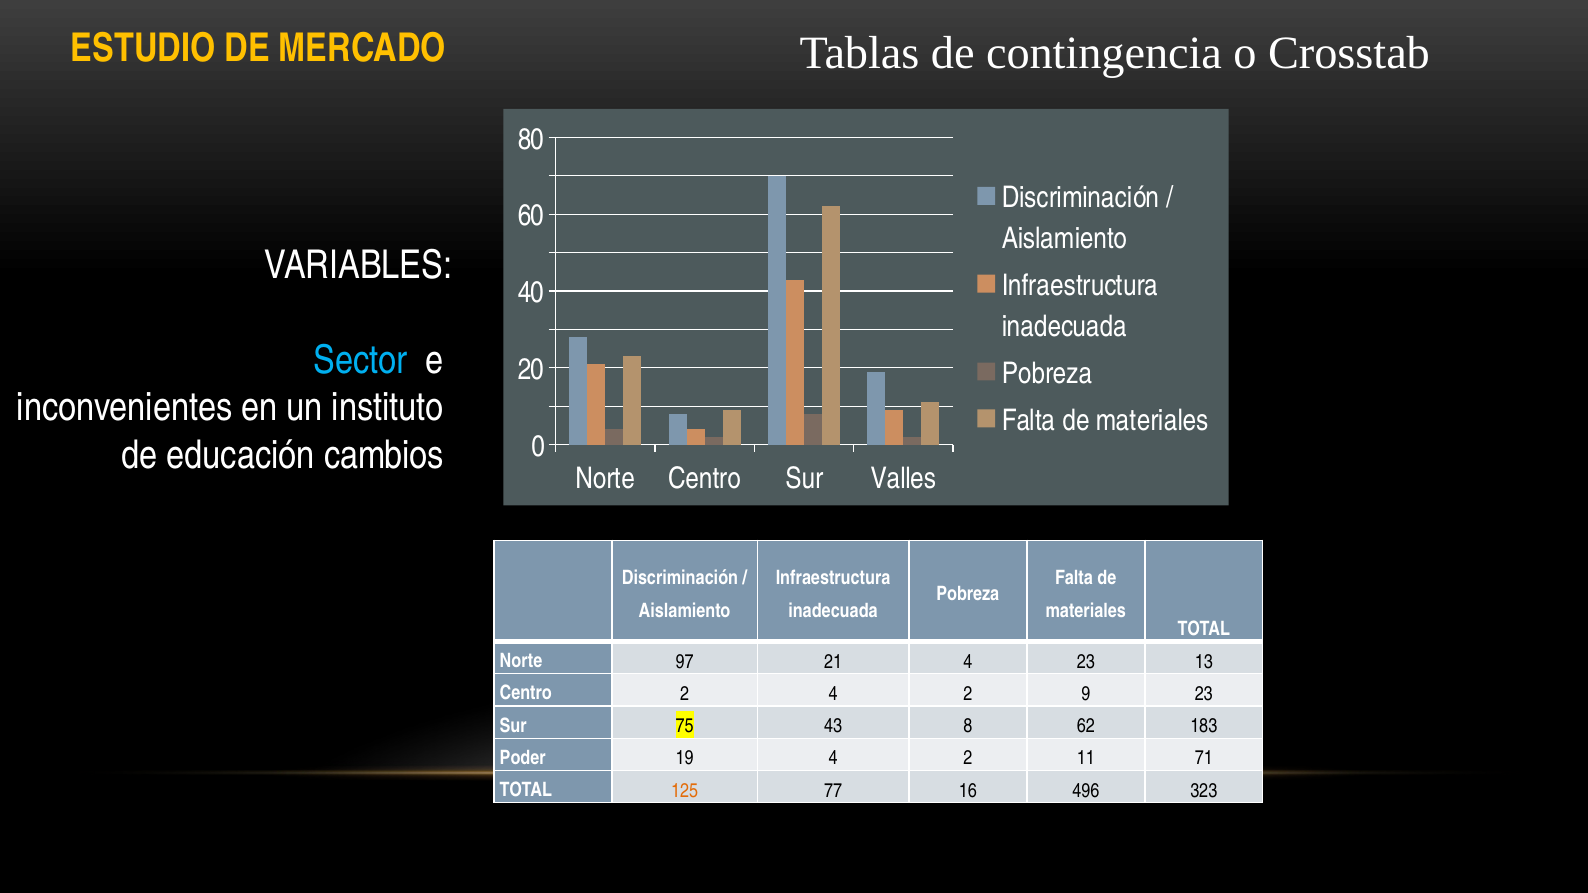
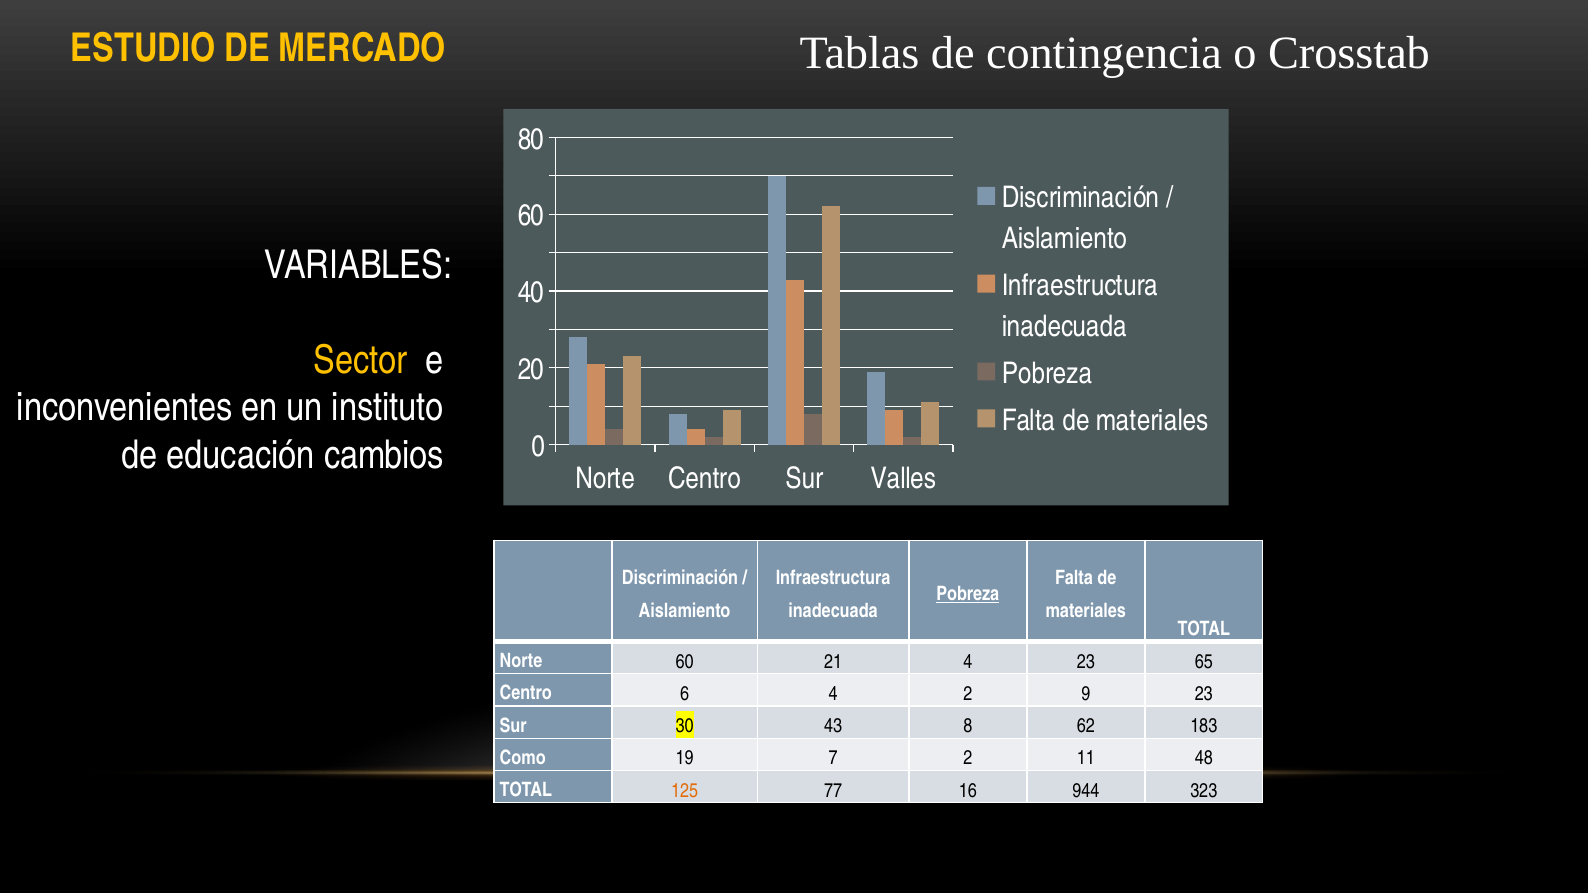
Sector colour: light blue -> yellow
Pobreza at (968, 595) underline: none -> present
Norte 97: 97 -> 60
13: 13 -> 65
Centro 2: 2 -> 6
75: 75 -> 30
Poder: Poder -> Como
19 4: 4 -> 7
71: 71 -> 48
496: 496 -> 944
